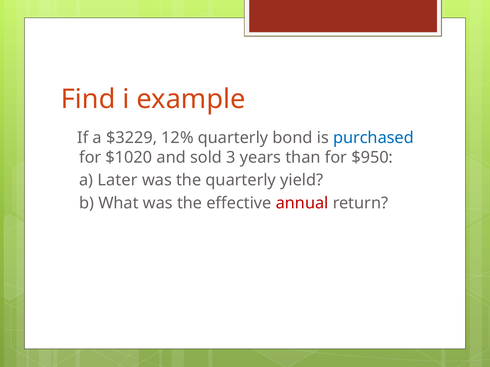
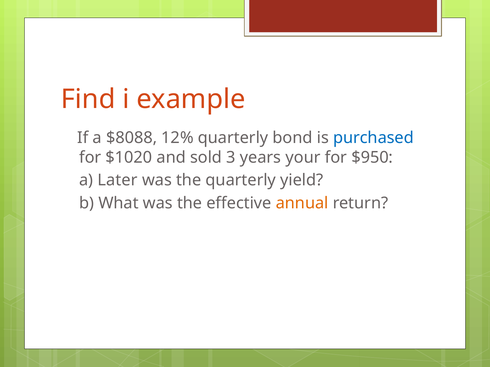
$3229: $3229 -> $8088
than: than -> your
annual colour: red -> orange
